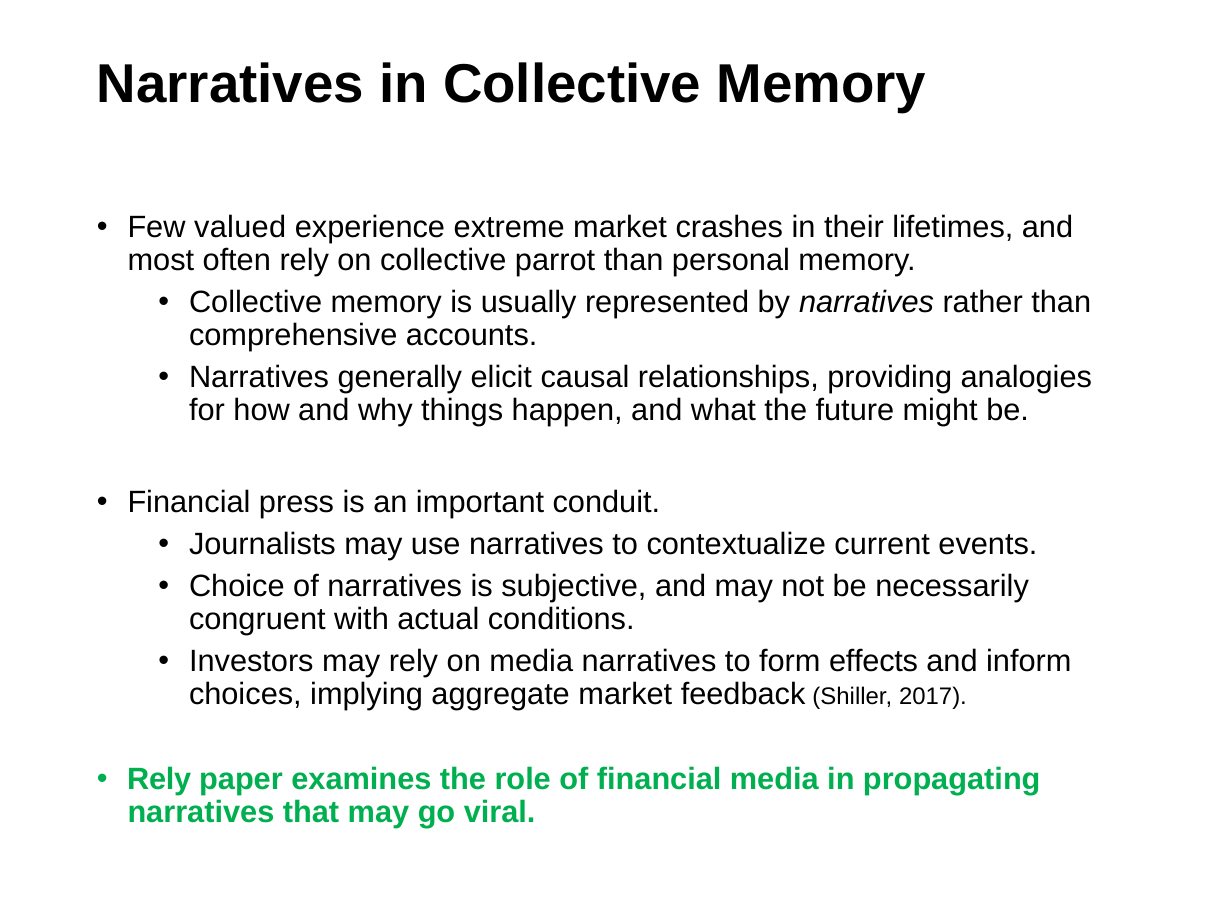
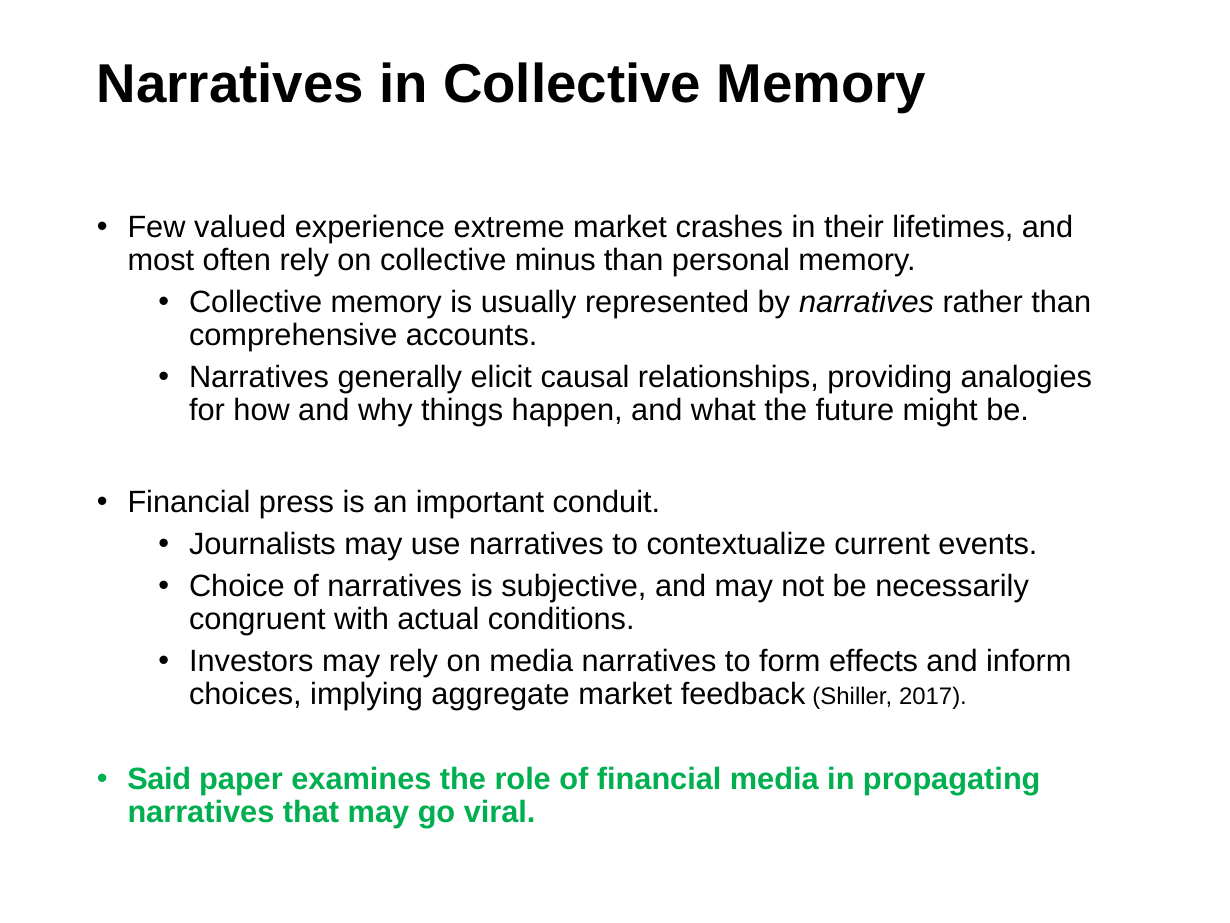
parrot: parrot -> minus
Rely at (159, 779): Rely -> Said
